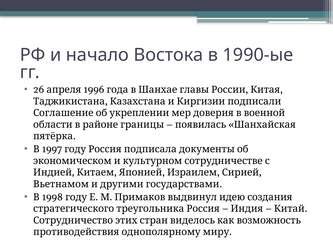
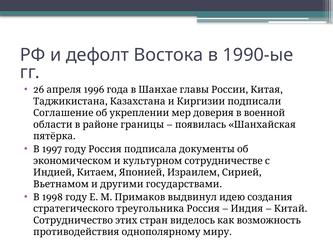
начало: начало -> дефолт
